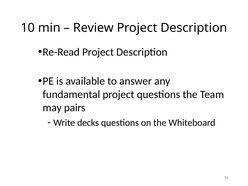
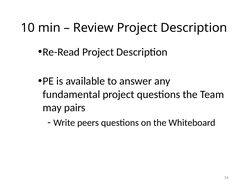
decks: decks -> peers
